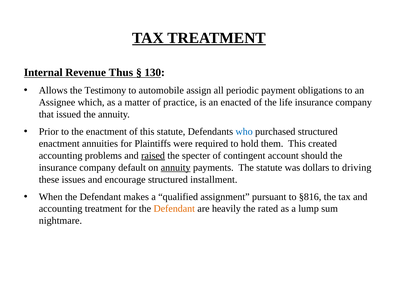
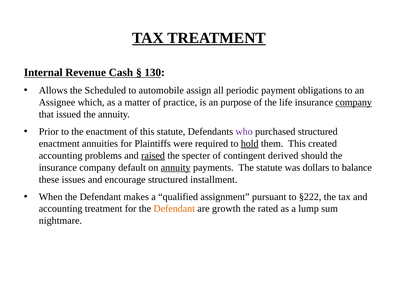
Thus: Thus -> Cash
Testimony: Testimony -> Scheduled
enacted: enacted -> purpose
company at (354, 102) underline: none -> present
who colour: blue -> purple
hold underline: none -> present
account: account -> derived
driving: driving -> balance
§816: §816 -> §222
heavily: heavily -> growth
